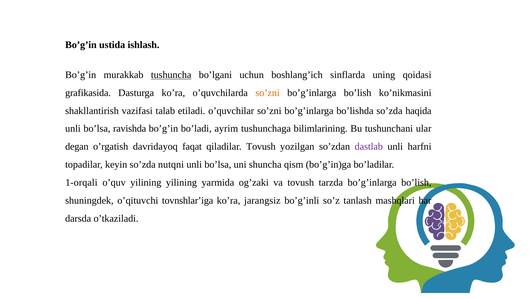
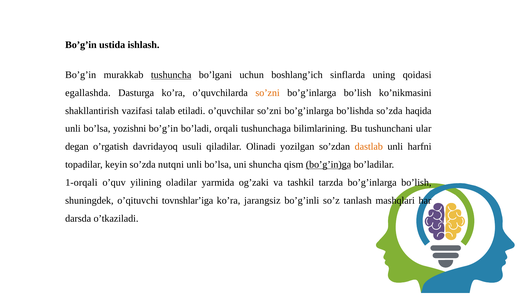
grafikasida: grafikasida -> egallashda
ravishda: ravishda -> yozishni
ayrim: ayrim -> orqali
faqat: faqat -> usuli
qiladilar Tovush: Tovush -> Olinadi
dastlab colour: purple -> orange
bo’g’in)ga underline: none -> present
yilining yilining: yilining -> oladilar
va tovush: tovush -> tashkil
